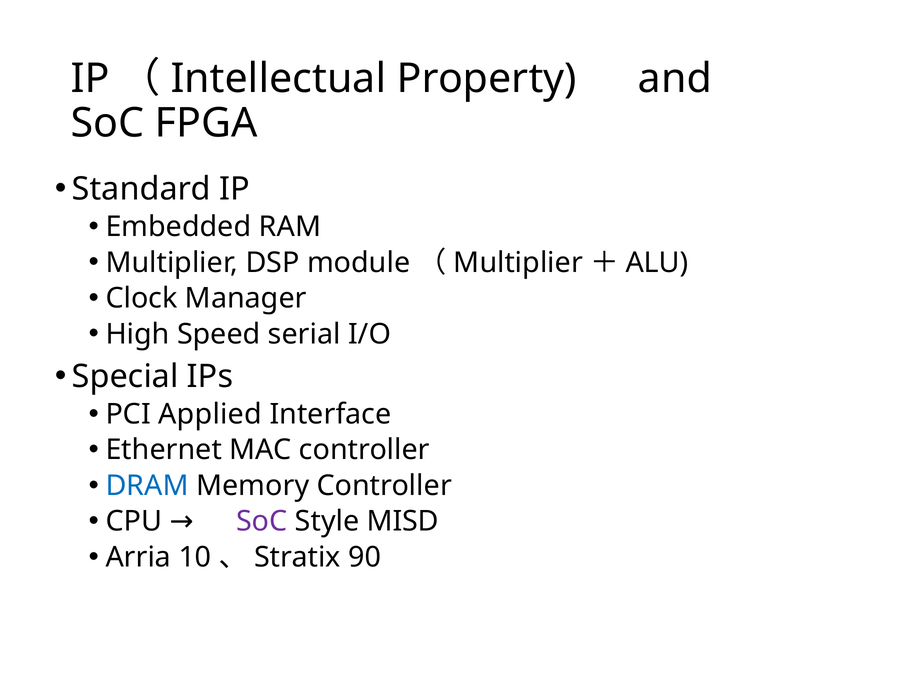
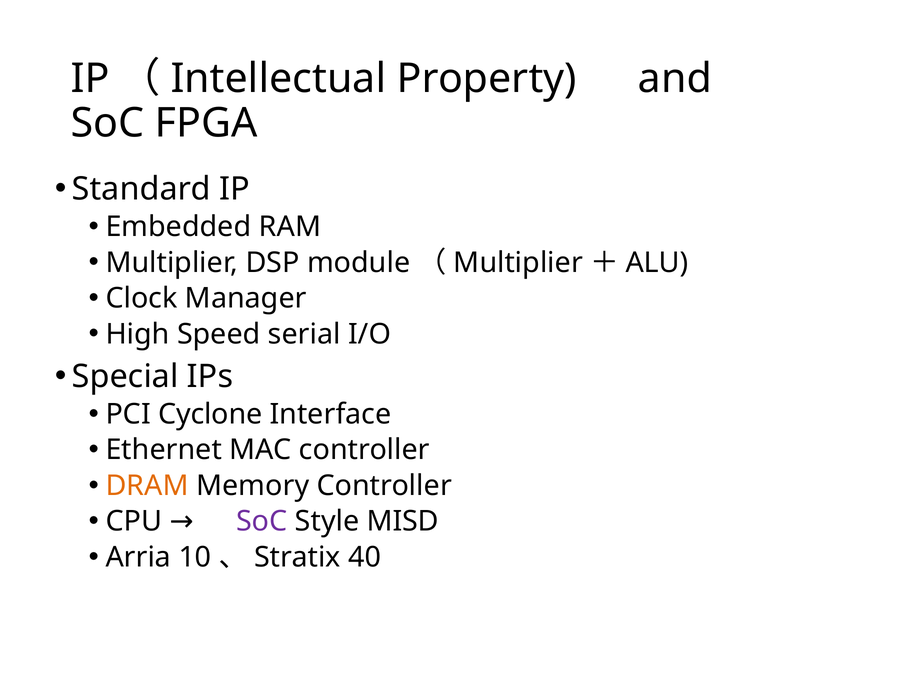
Applied: Applied -> Cyclone
DRAM colour: blue -> orange
90: 90 -> 40
